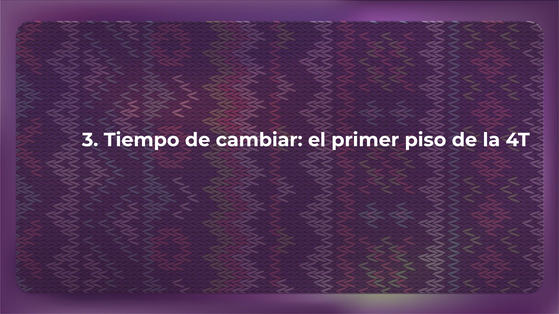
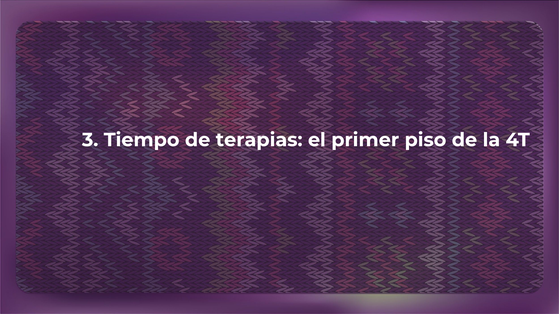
cambiar: cambiar -> terapias
